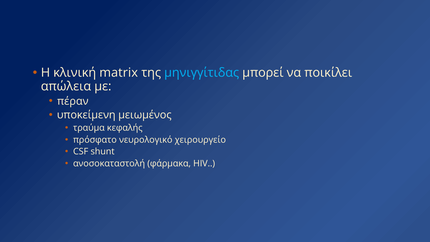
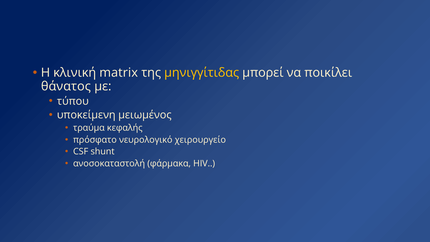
μηνιγγίτιδας colour: light blue -> yellow
απώλεια: απώλεια -> θάνατος
πέραν: πέραν -> τύπου
